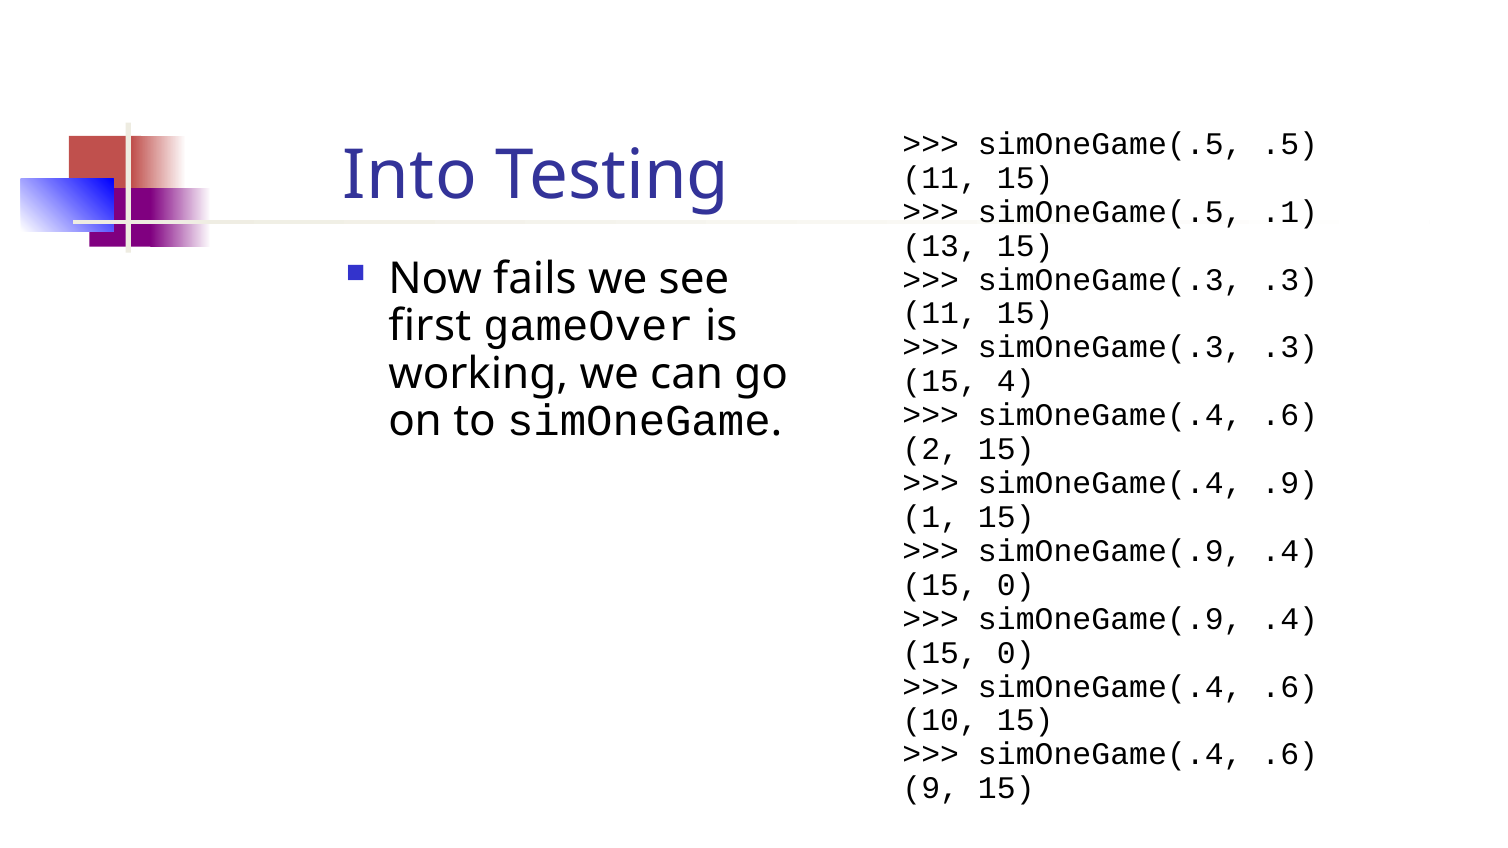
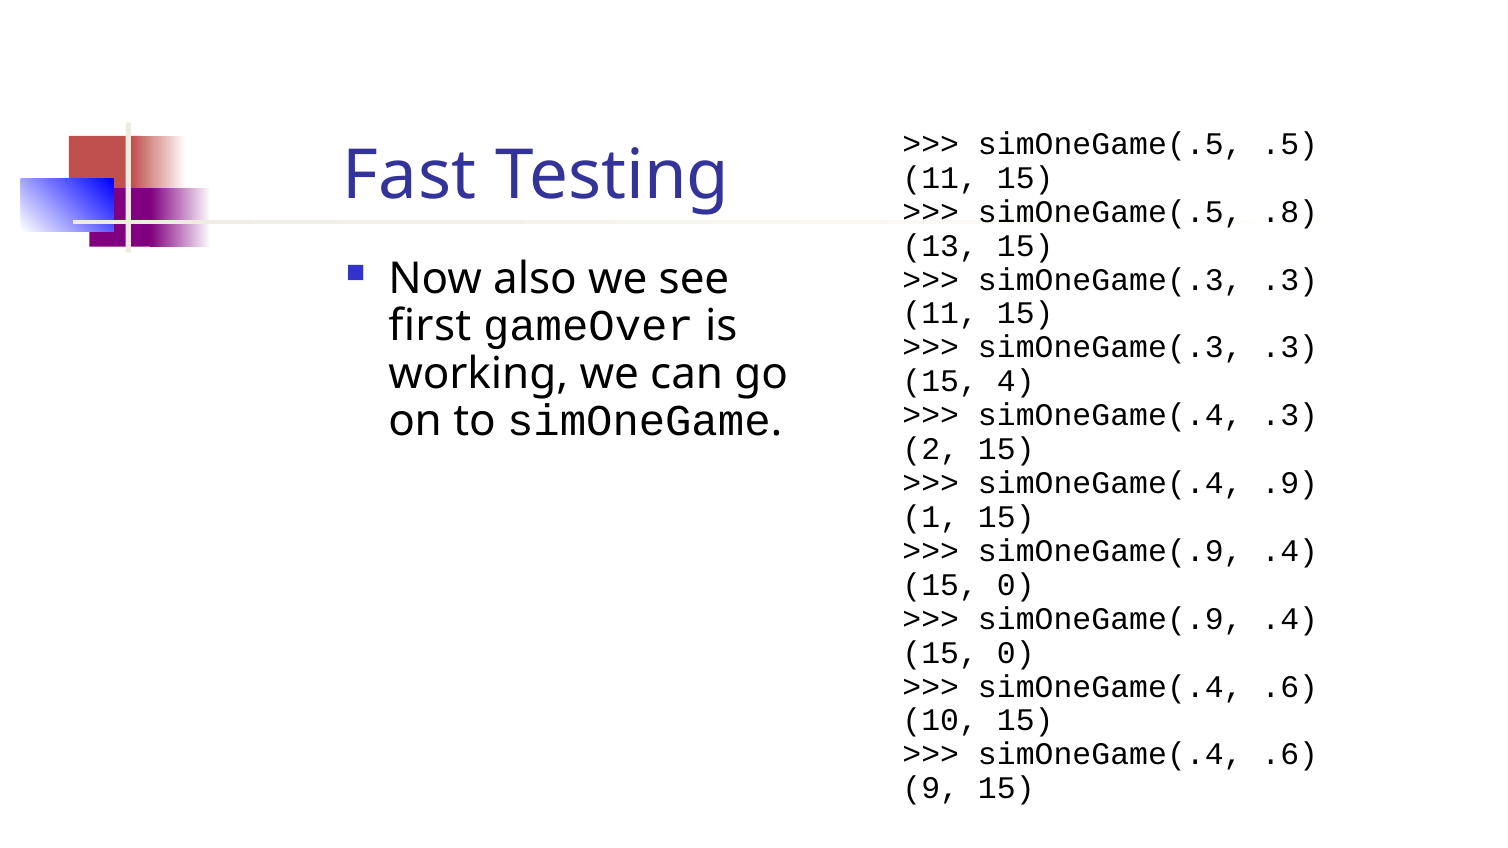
Into: Into -> Fast
.1: .1 -> .8
fails: fails -> also
.6 at (1290, 415): .6 -> .3
